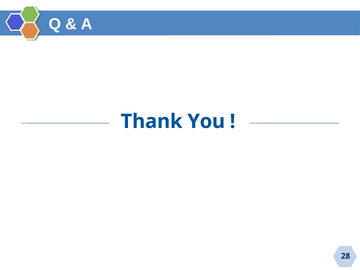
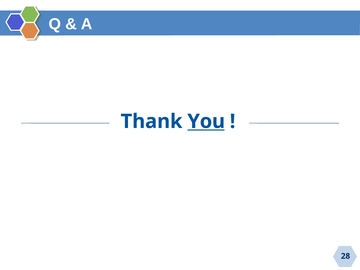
You underline: none -> present
